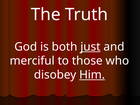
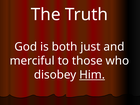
just underline: present -> none
